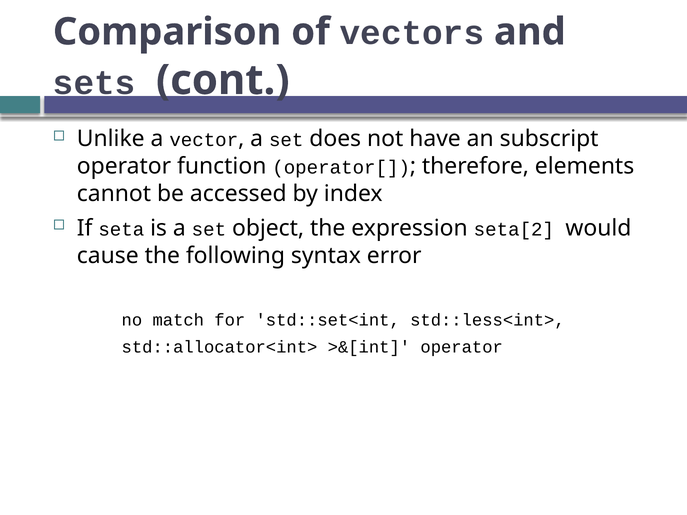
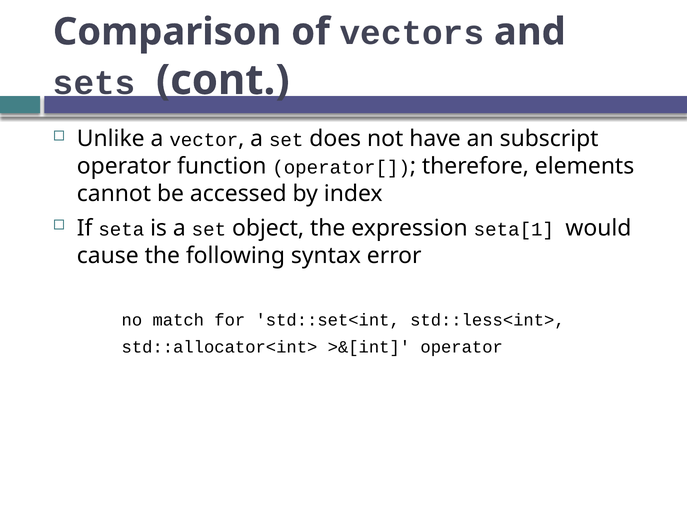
seta[2: seta[2 -> seta[1
